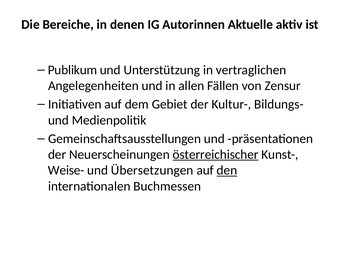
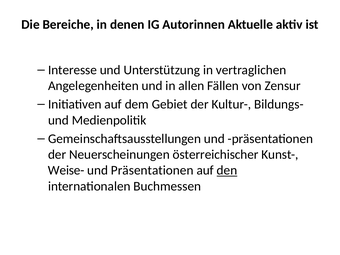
Publikum: Publikum -> Interesse
österreichischer underline: present -> none
Übersetzungen at (152, 170): Übersetzungen -> Präsentationen
